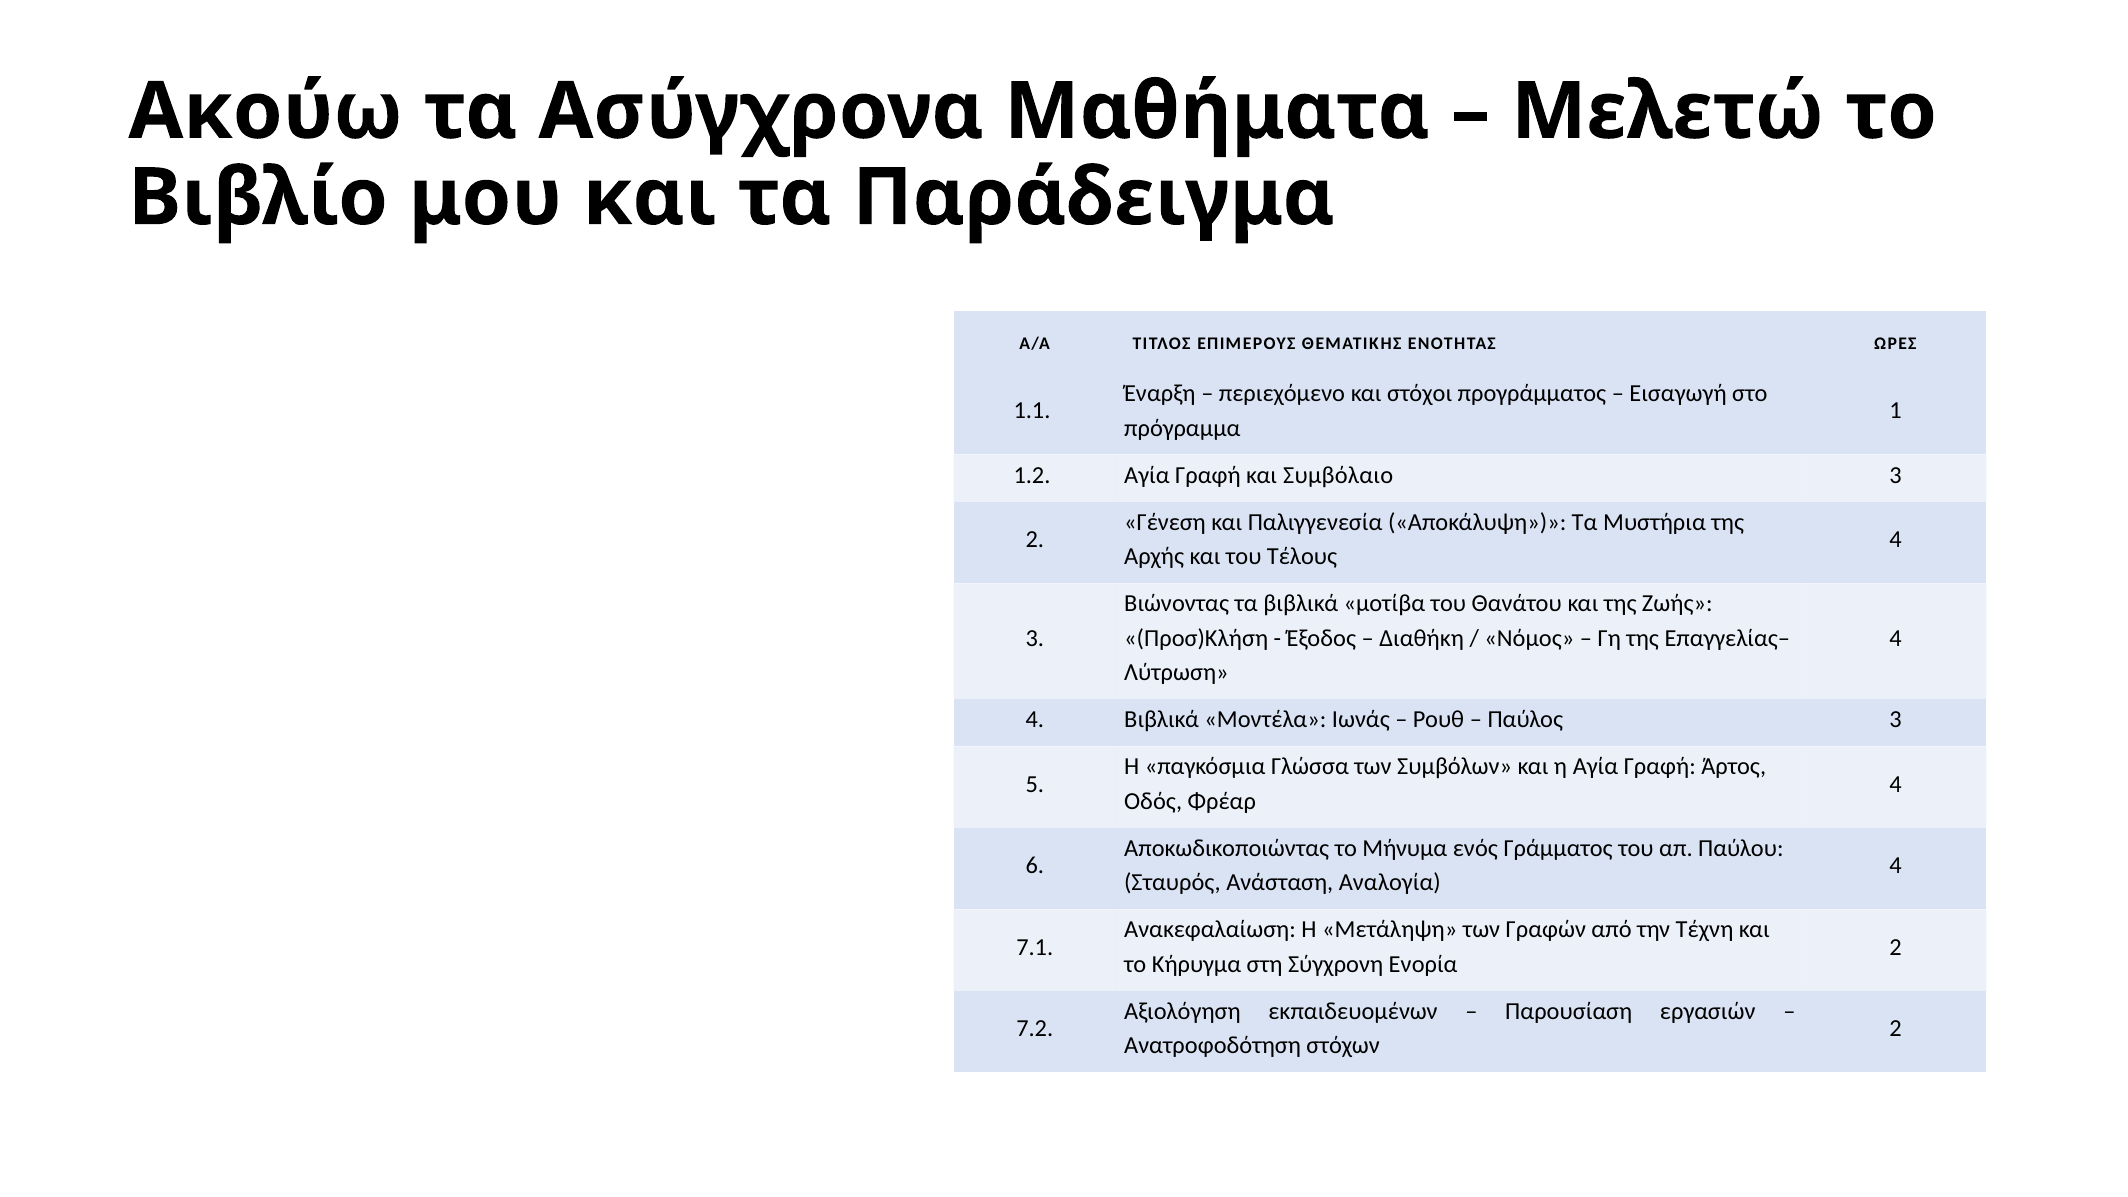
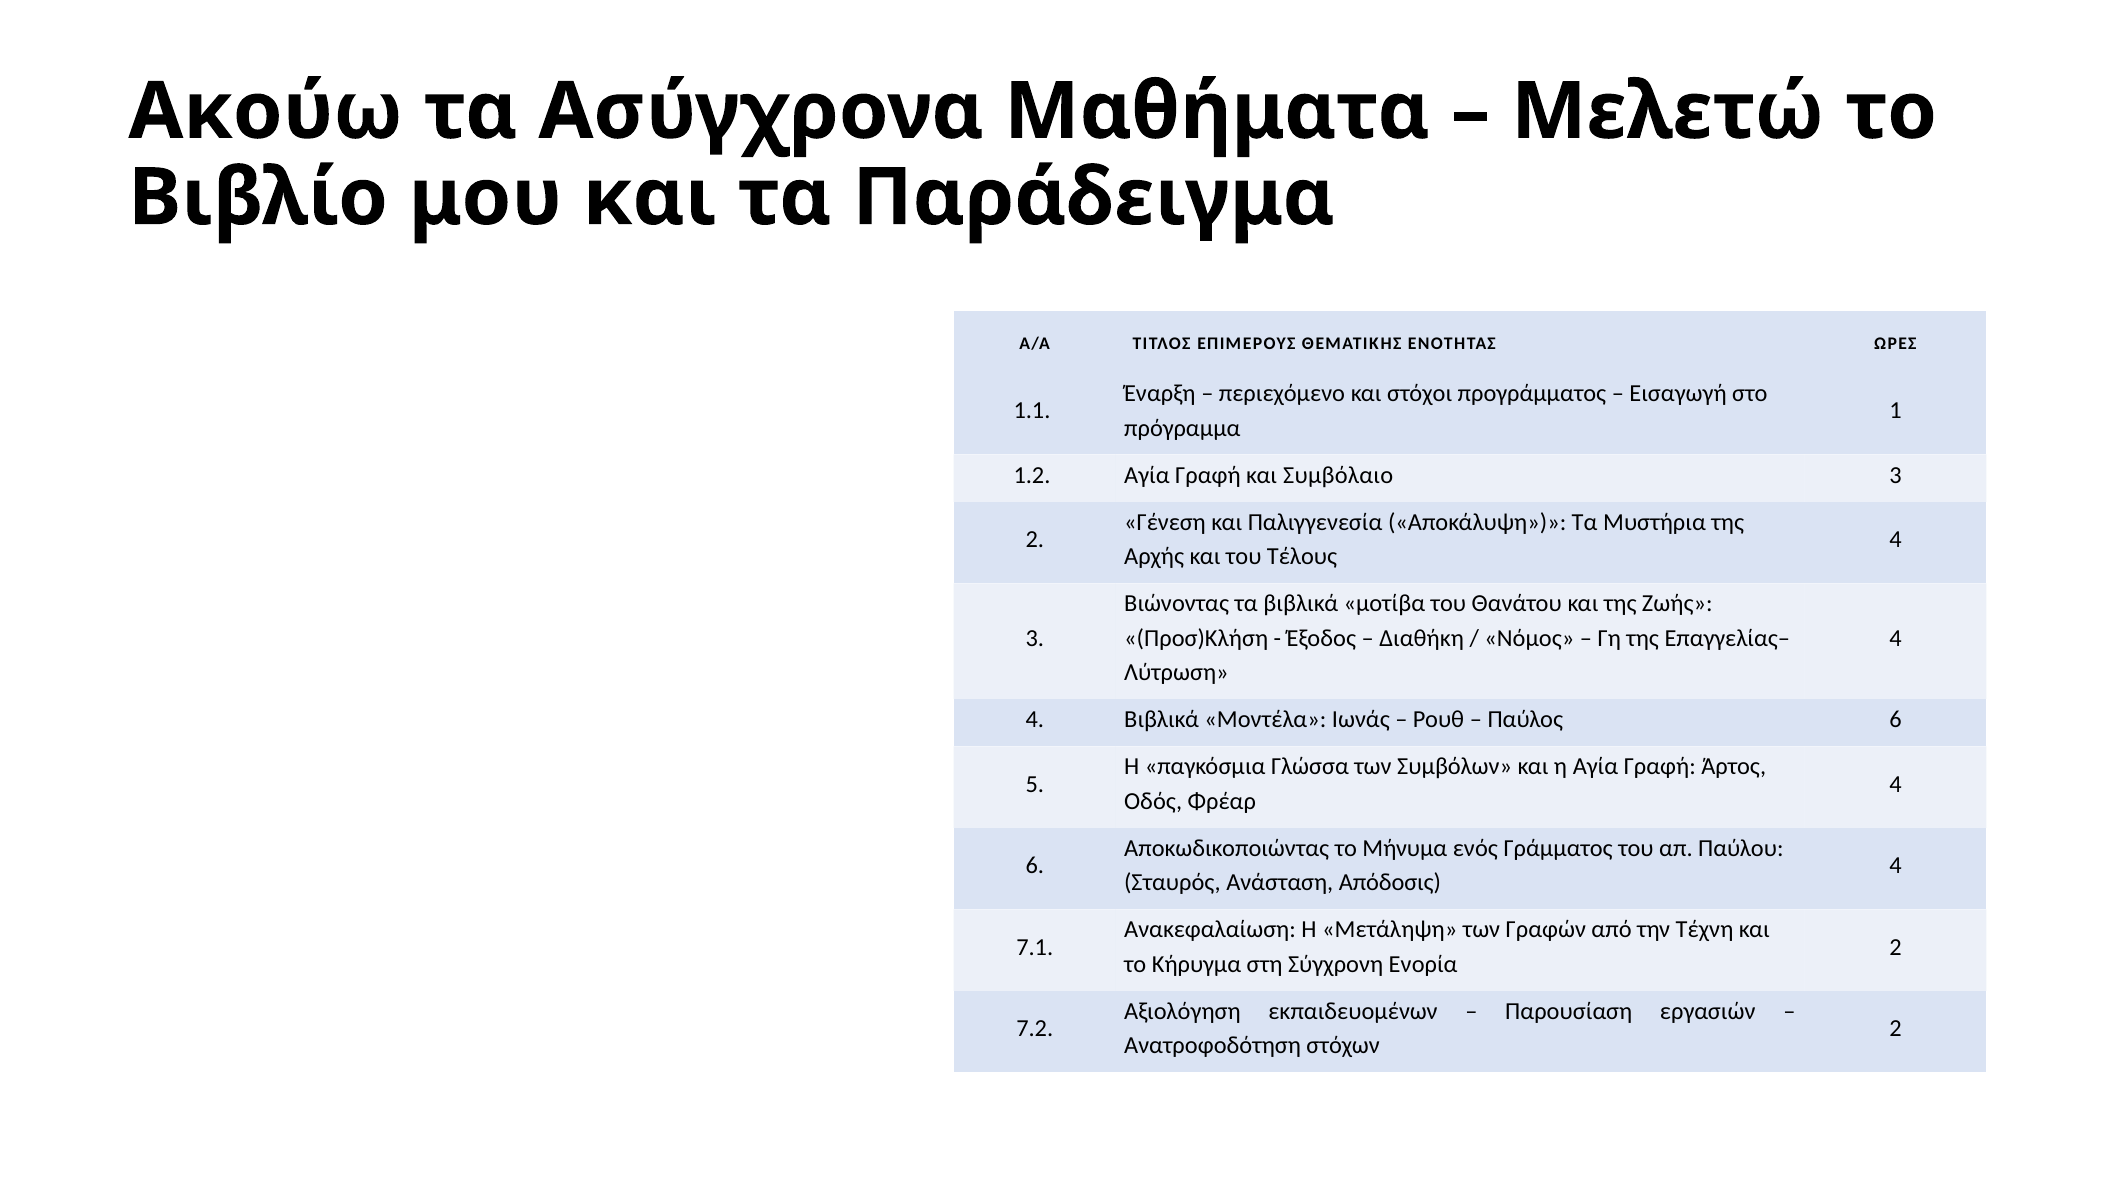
Παύλος 3: 3 -> 6
Αναλογία: Αναλογία -> Απόδοσις
